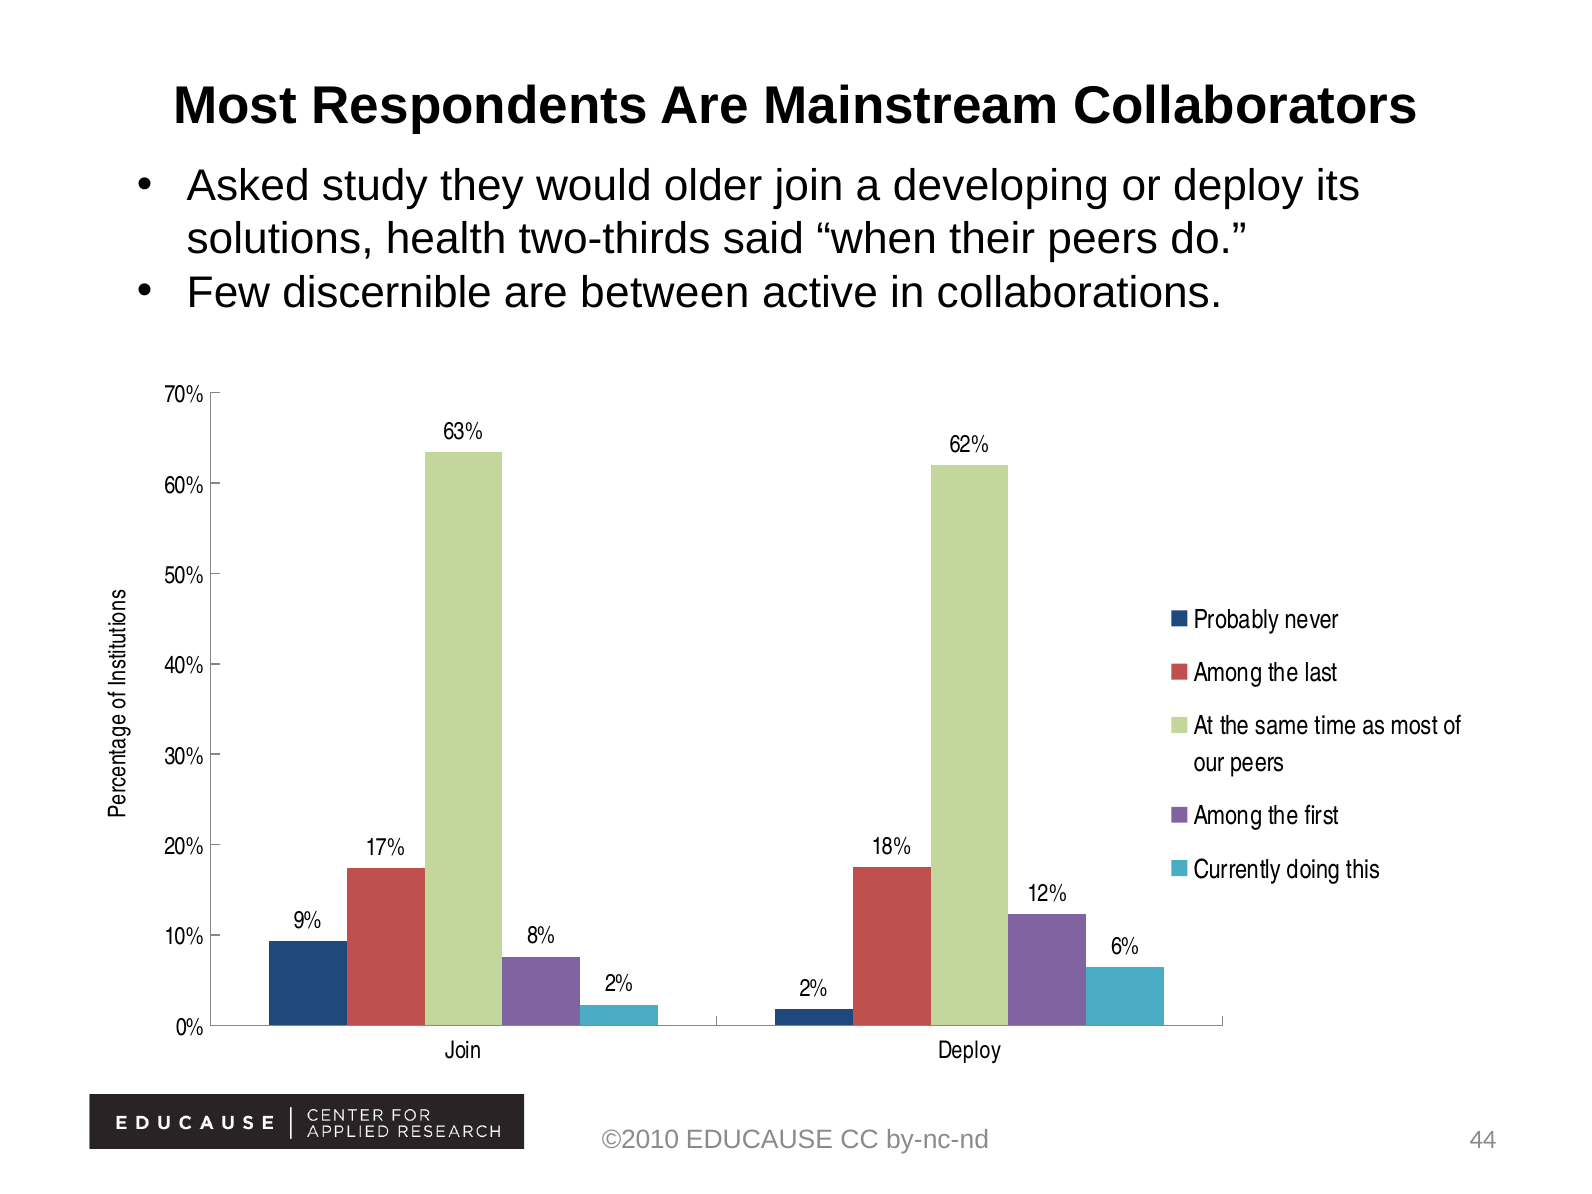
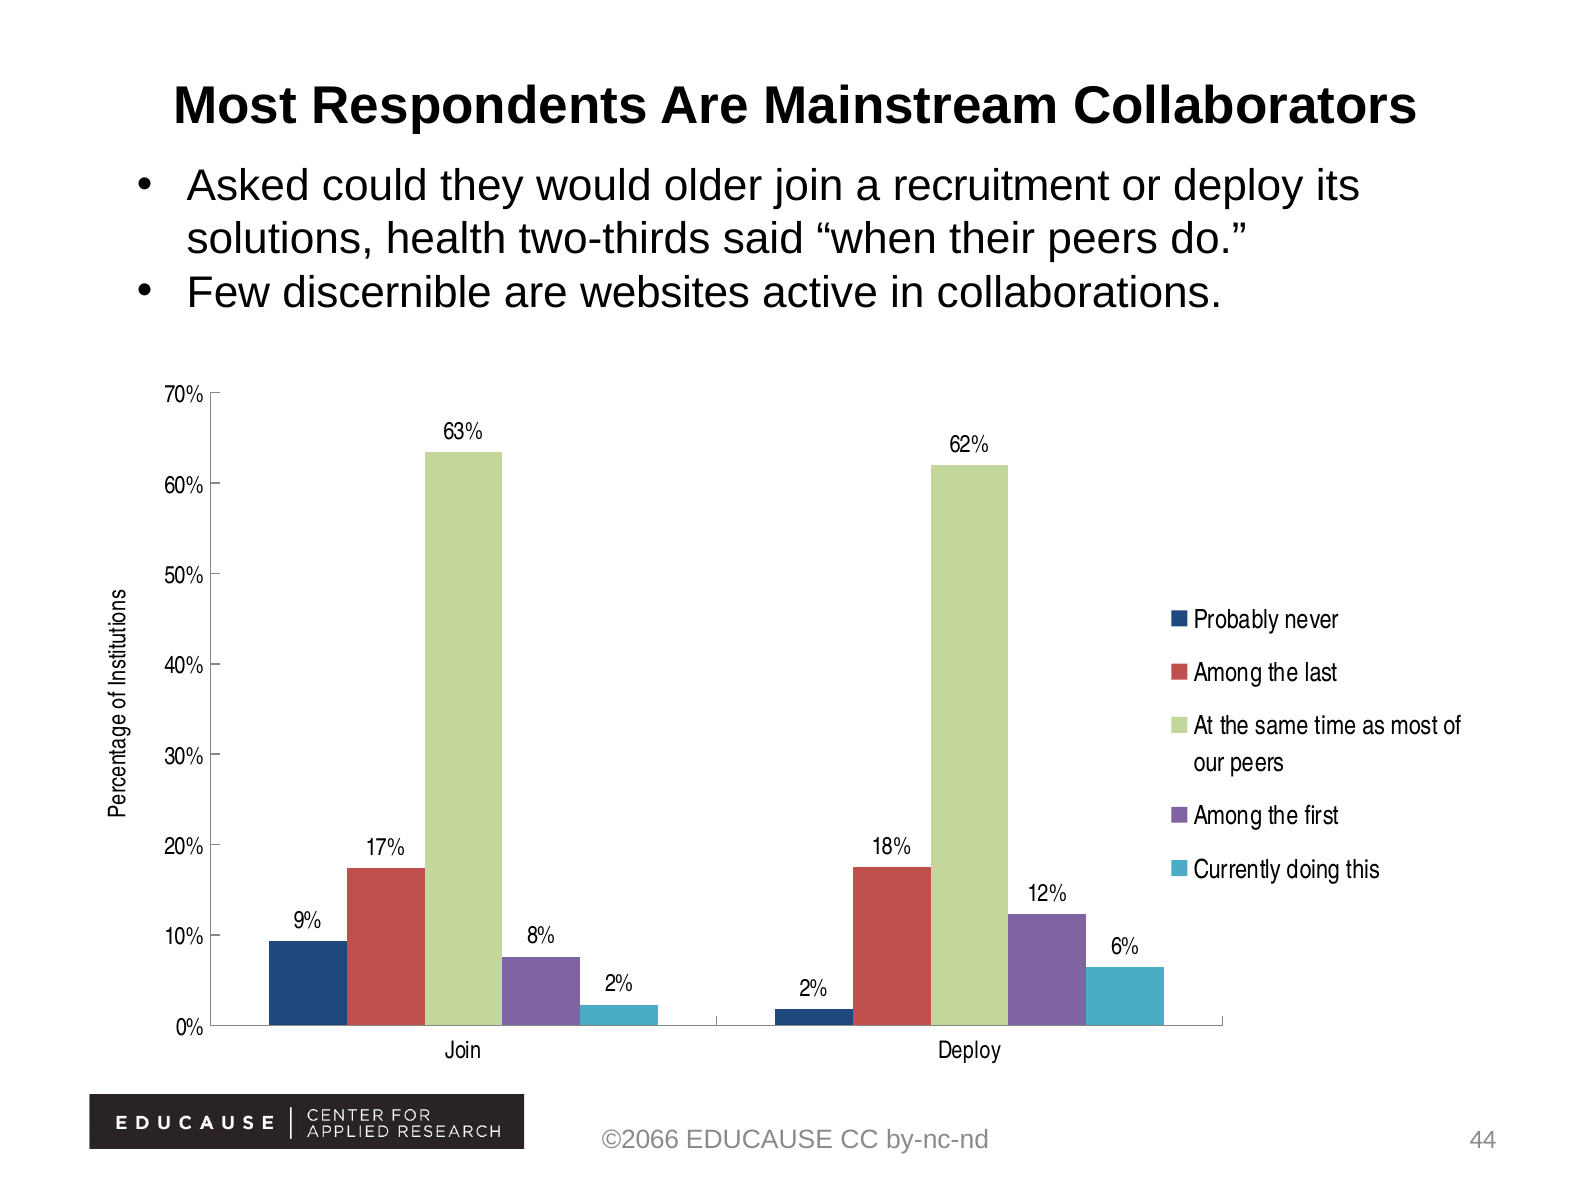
study: study -> could
developing: developing -> recruitment
between: between -> websites
©2010: ©2010 -> ©2066
